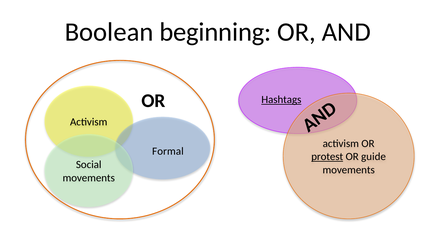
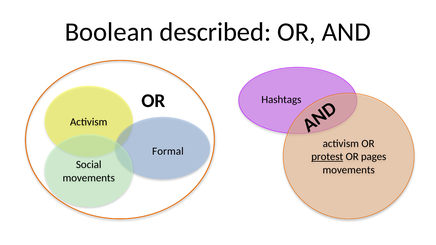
beginning: beginning -> described
Hashtags underline: present -> none
guide: guide -> pages
